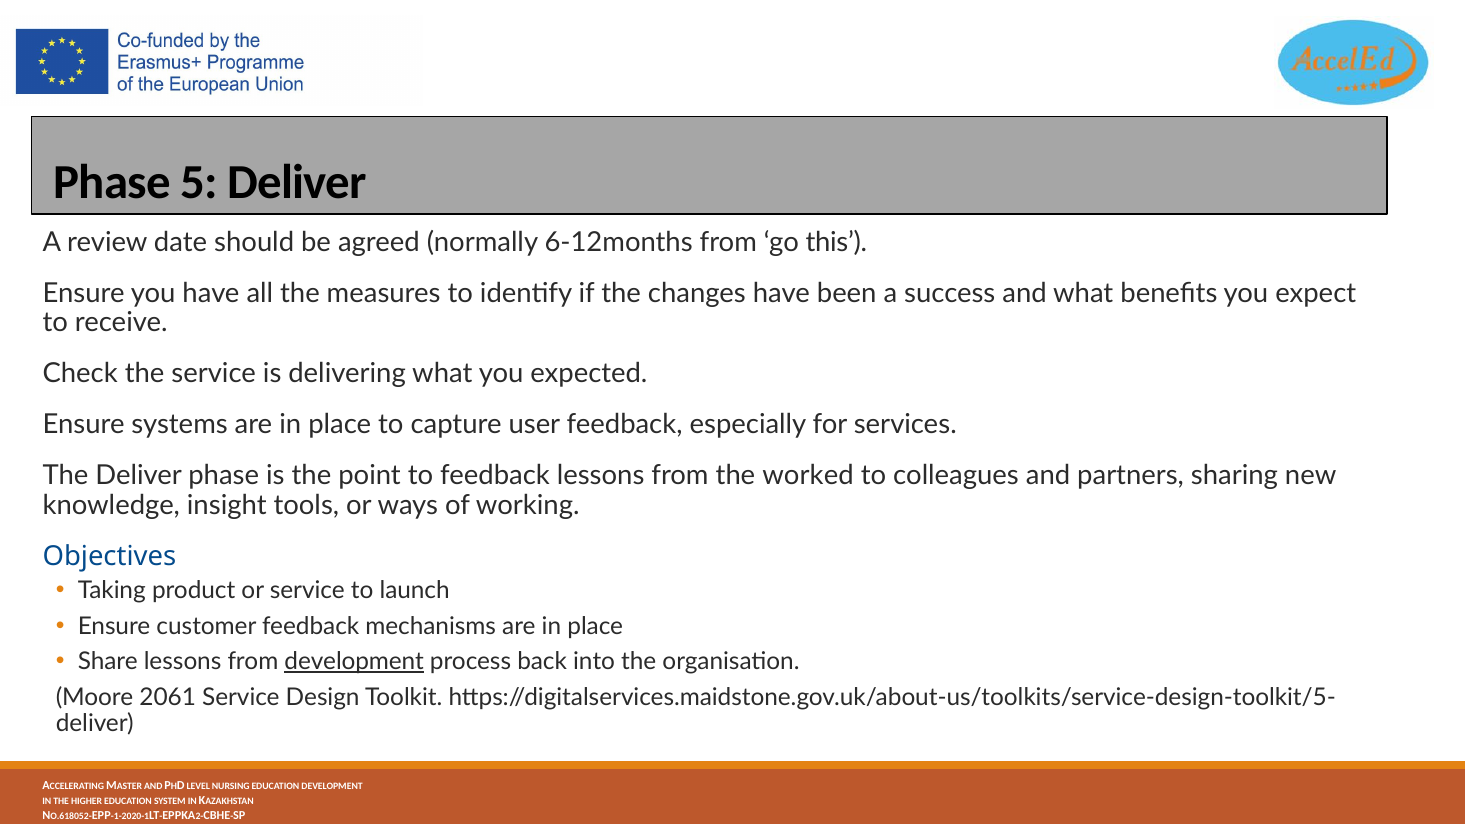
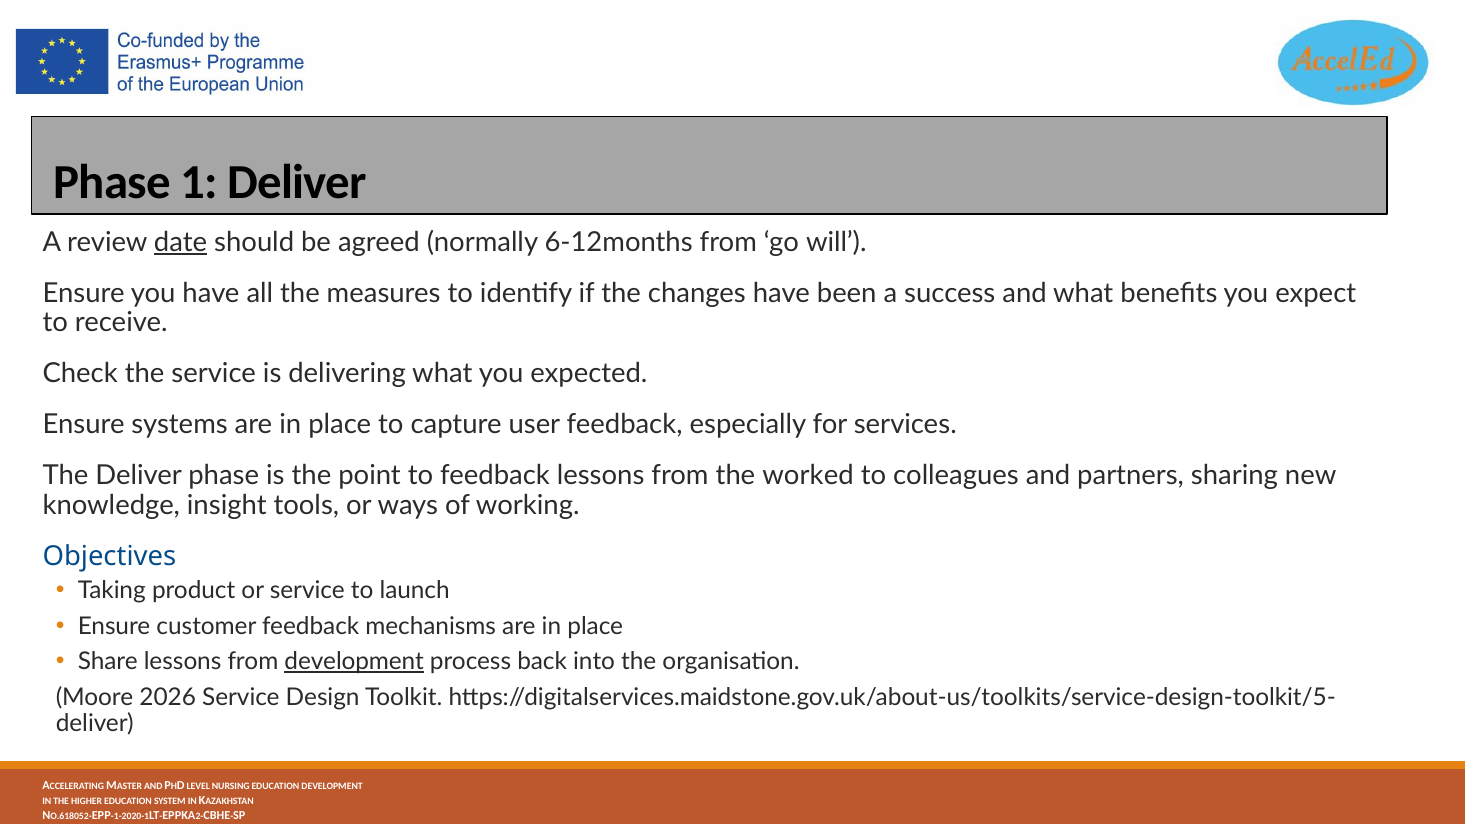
5: 5 -> 1
date underline: none -> present
this: this -> will
2061: 2061 -> 2026
